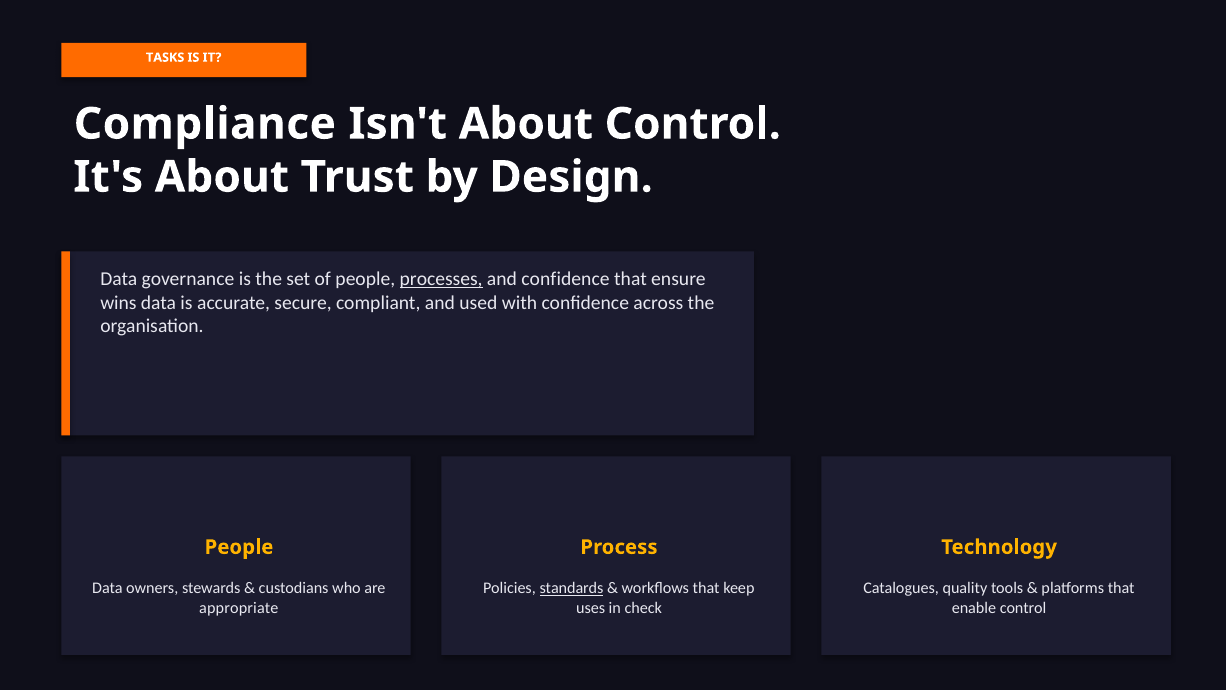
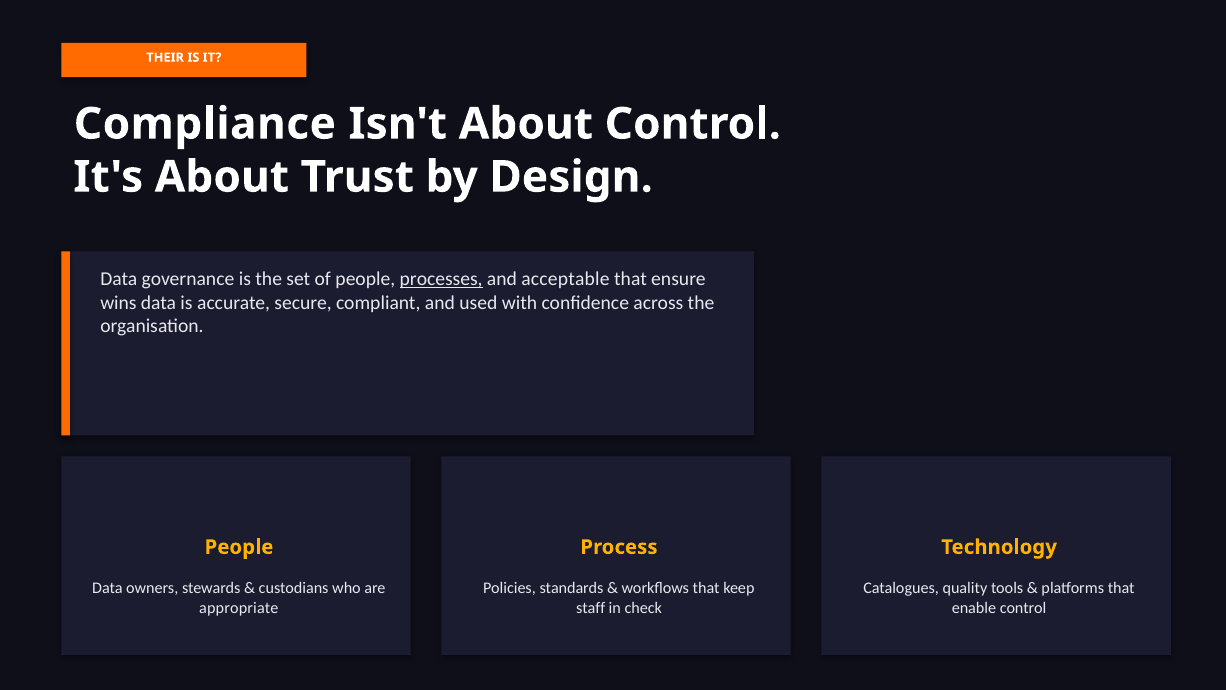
TASKS: TASKS -> THEIR
and confidence: confidence -> acceptable
standards underline: present -> none
uses: uses -> staff
